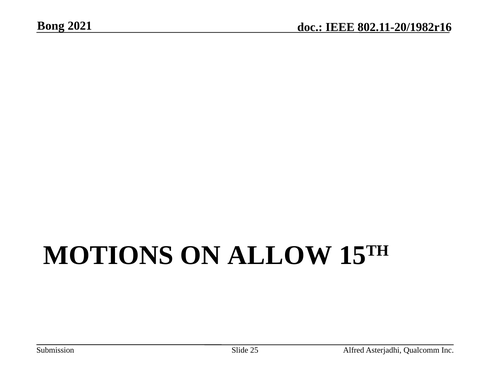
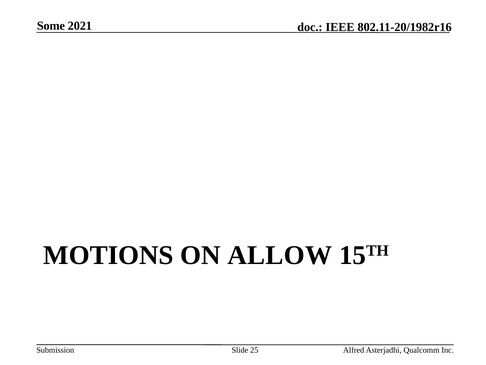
Bong: Bong -> Some
